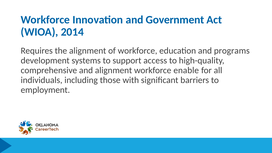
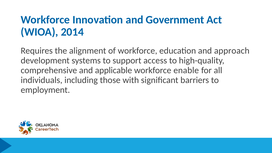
programs: programs -> approach
and alignment: alignment -> applicable
